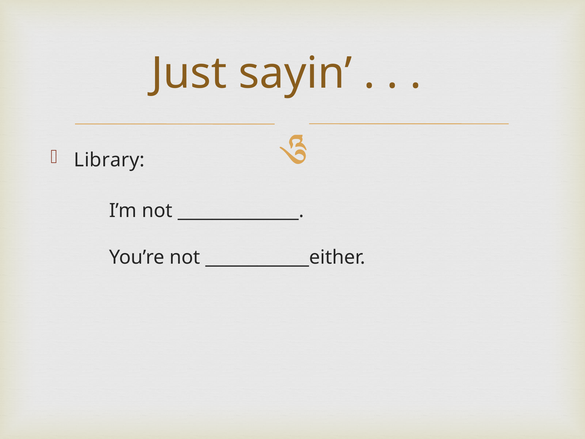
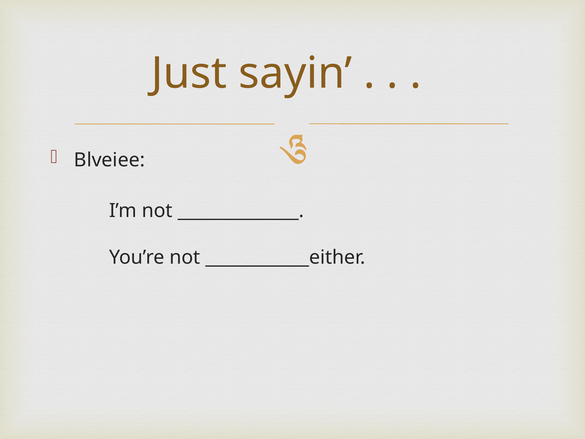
Library: Library -> Blveiee
